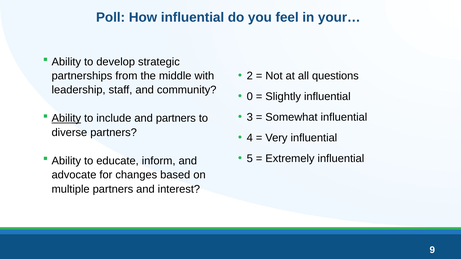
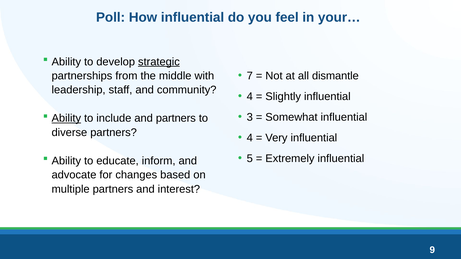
strategic underline: none -> present
2: 2 -> 7
questions: questions -> dismantle
0 at (250, 97): 0 -> 4
